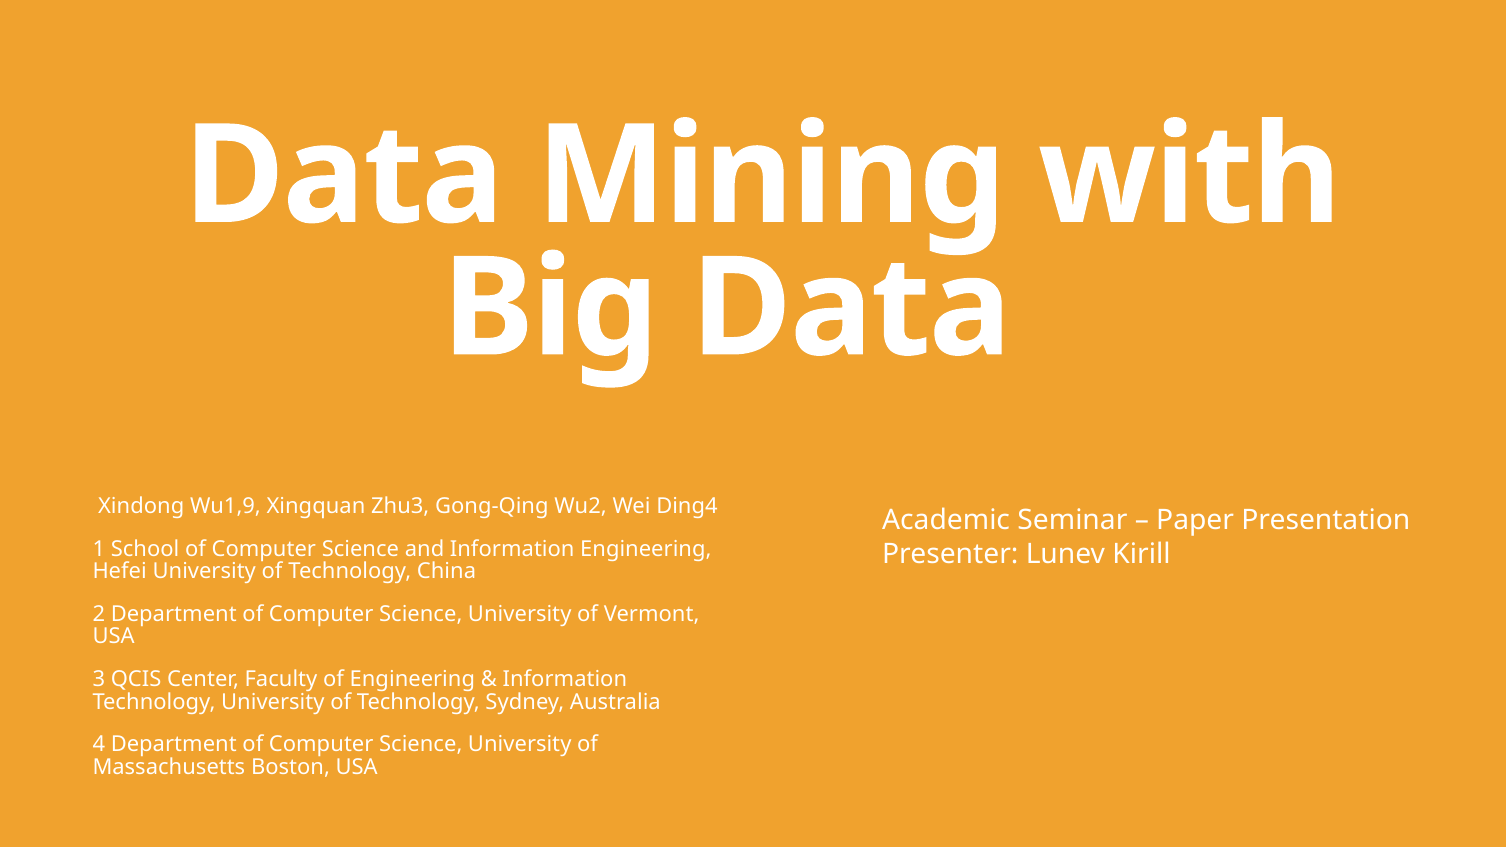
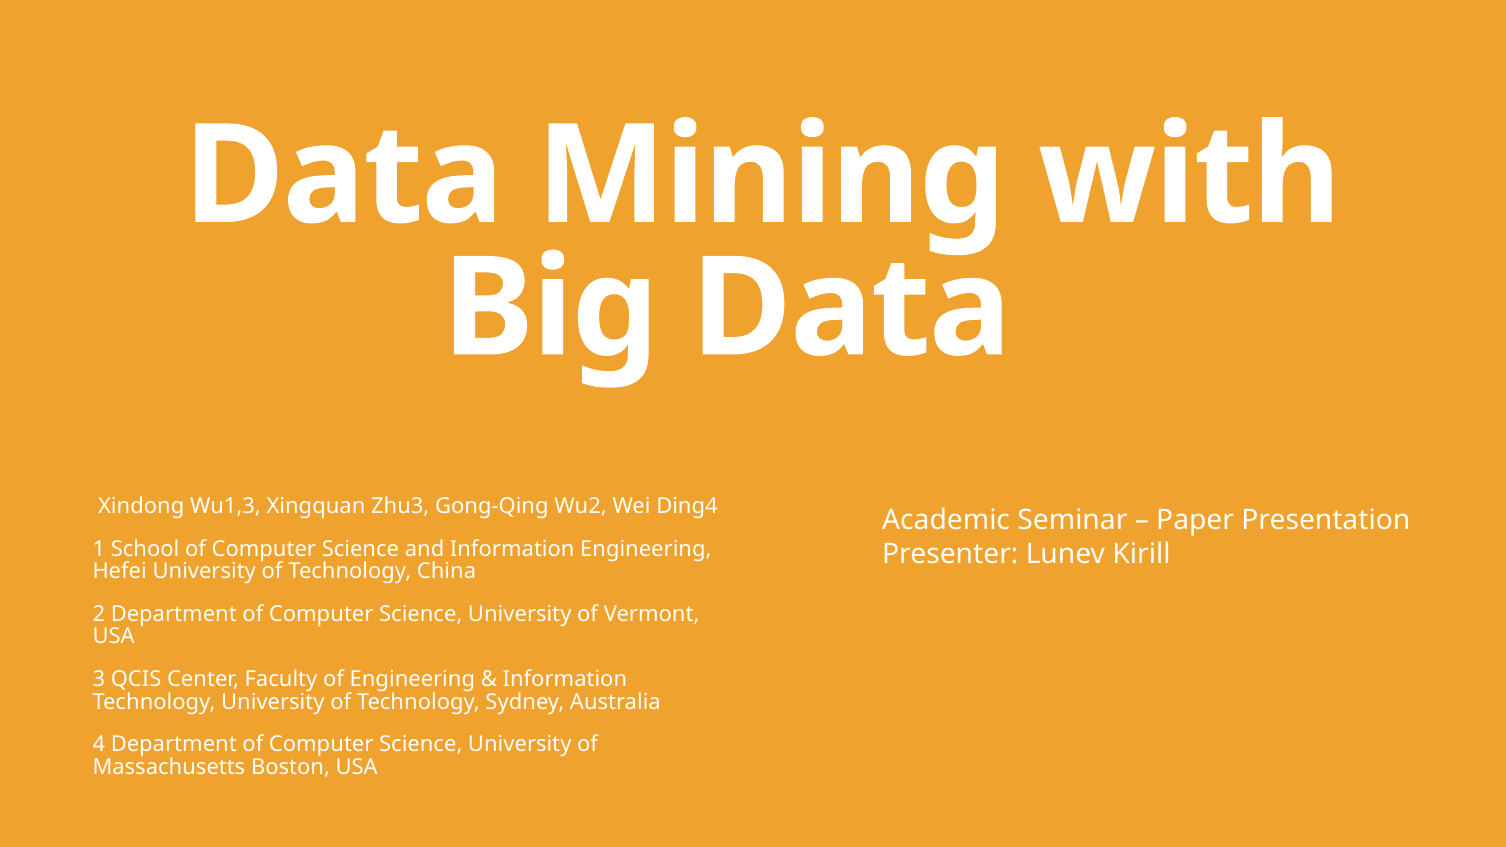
Wu1,9: Wu1,9 -> Wu1,3
